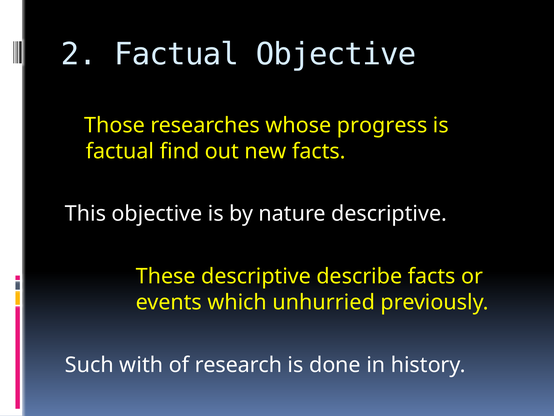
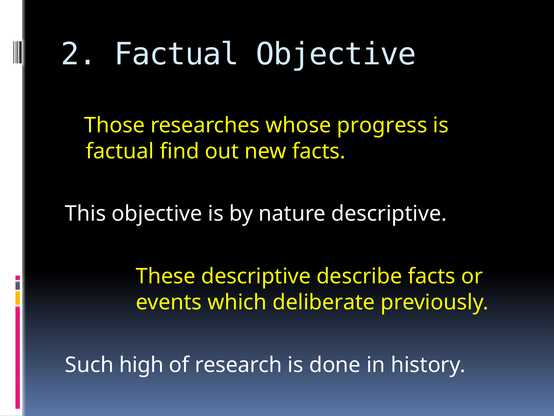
unhurried: unhurried -> deliberate
with: with -> high
